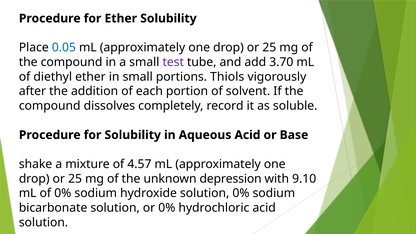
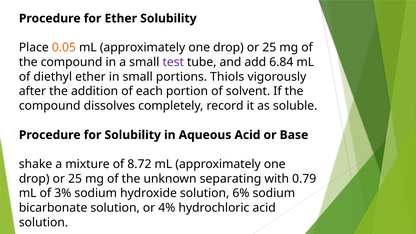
0.05 colour: blue -> orange
3.70: 3.70 -> 6.84
4.57: 4.57 -> 8.72
depression: depression -> separating
9.10: 9.10 -> 0.79
of 0%: 0% -> 3%
solution 0%: 0% -> 6%
or 0%: 0% -> 4%
